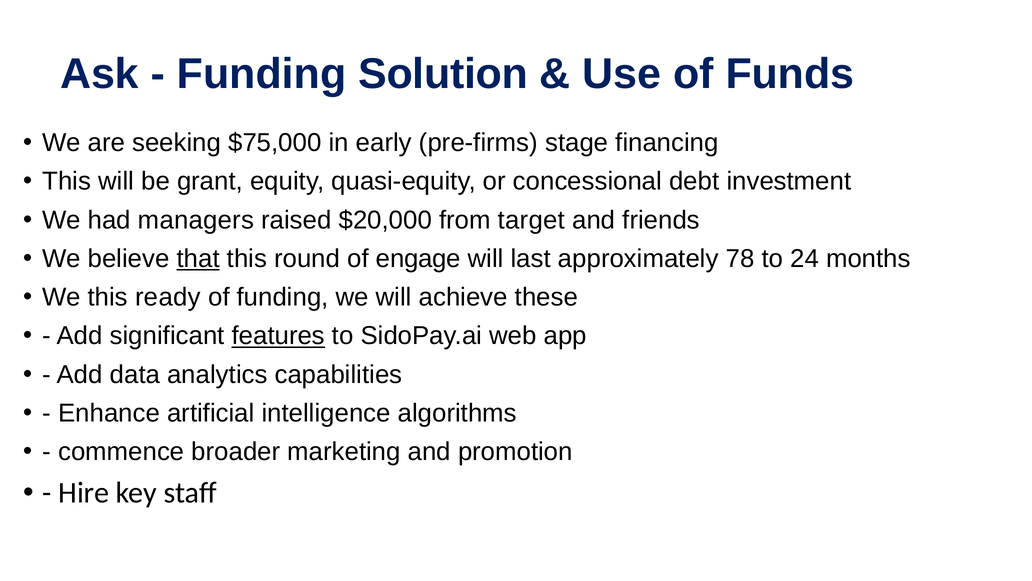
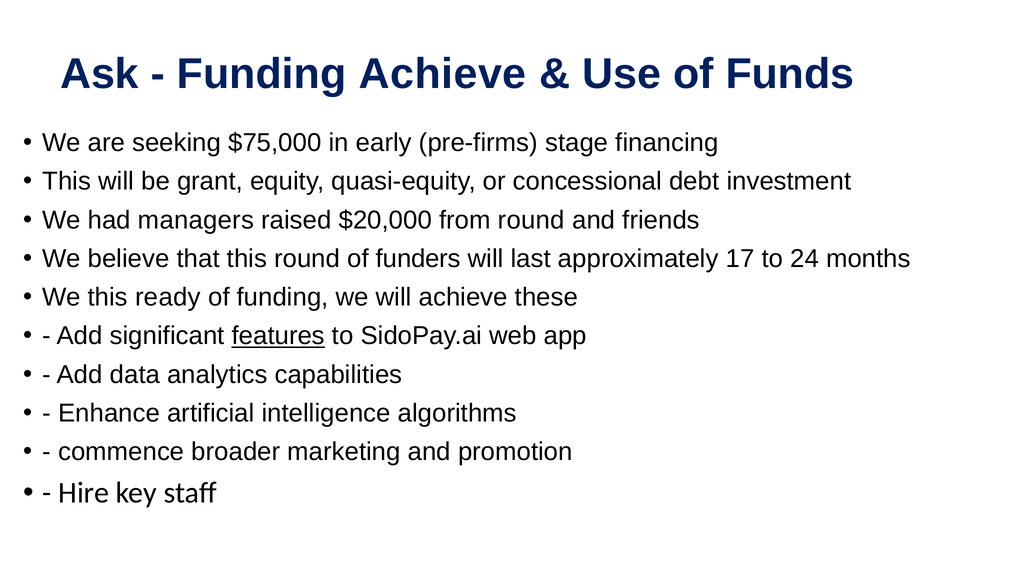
Funding Solution: Solution -> Achieve
from target: target -> round
that underline: present -> none
engage: engage -> funders
78: 78 -> 17
